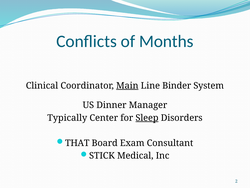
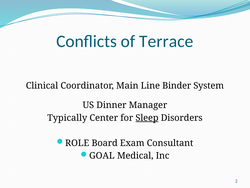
Months: Months -> Terrace
Main underline: present -> none
THAT: THAT -> ROLE
STICK: STICK -> GOAL
